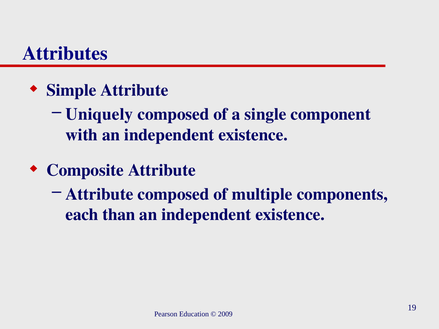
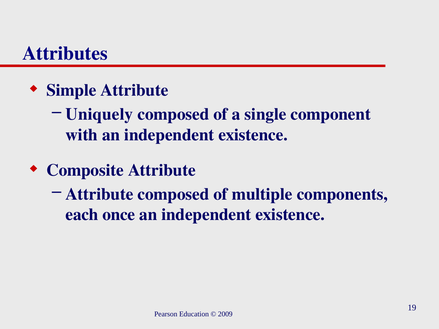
than: than -> once
